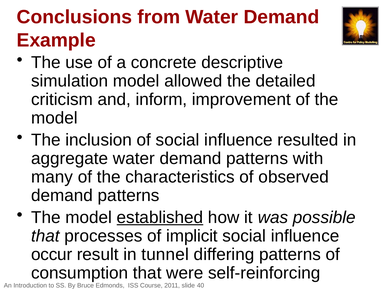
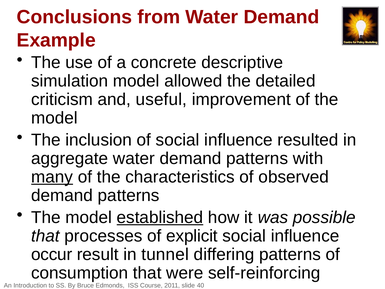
inform: inform -> useful
many underline: none -> present
implicit: implicit -> explicit
